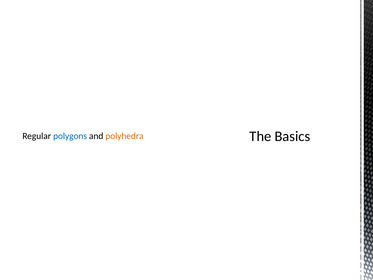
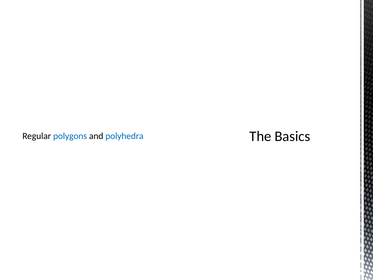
polyhedra colour: orange -> blue
